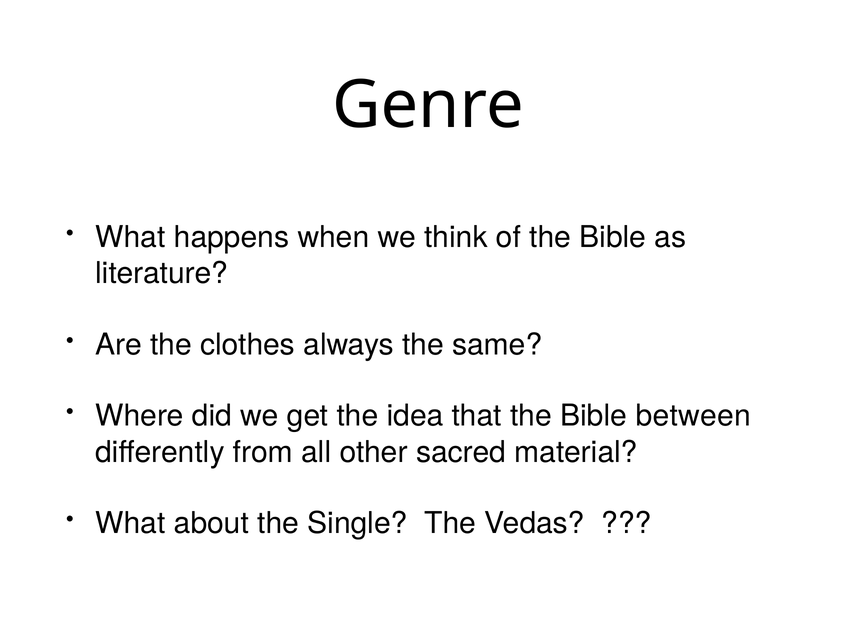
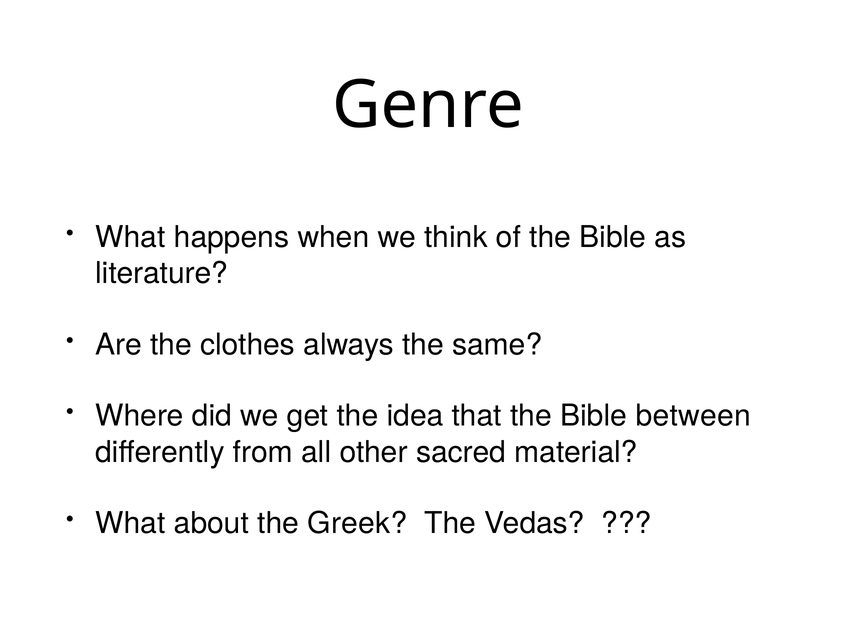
Single: Single -> Greek
